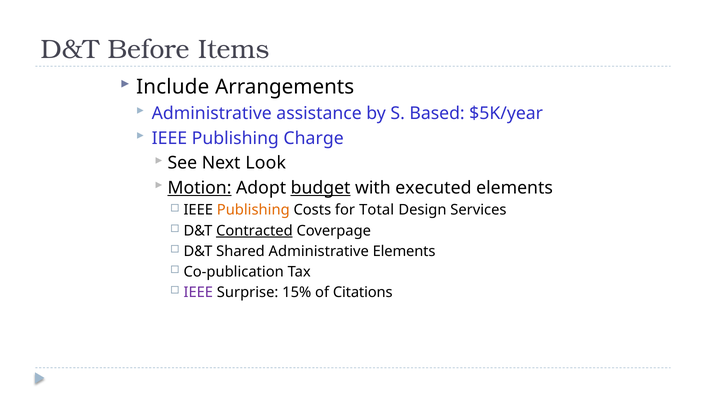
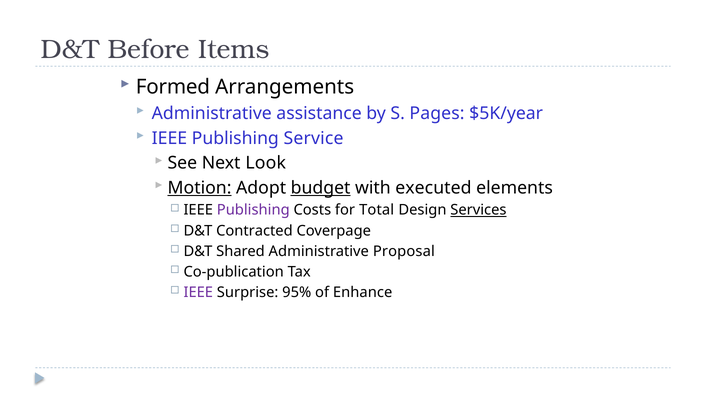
Include: Include -> Formed
Based: Based -> Pages
Charge: Charge -> Service
Publishing at (253, 210) colour: orange -> purple
Services underline: none -> present
Contracted underline: present -> none
Administrative Elements: Elements -> Proposal
15%: 15% -> 95%
Citations: Citations -> Enhance
